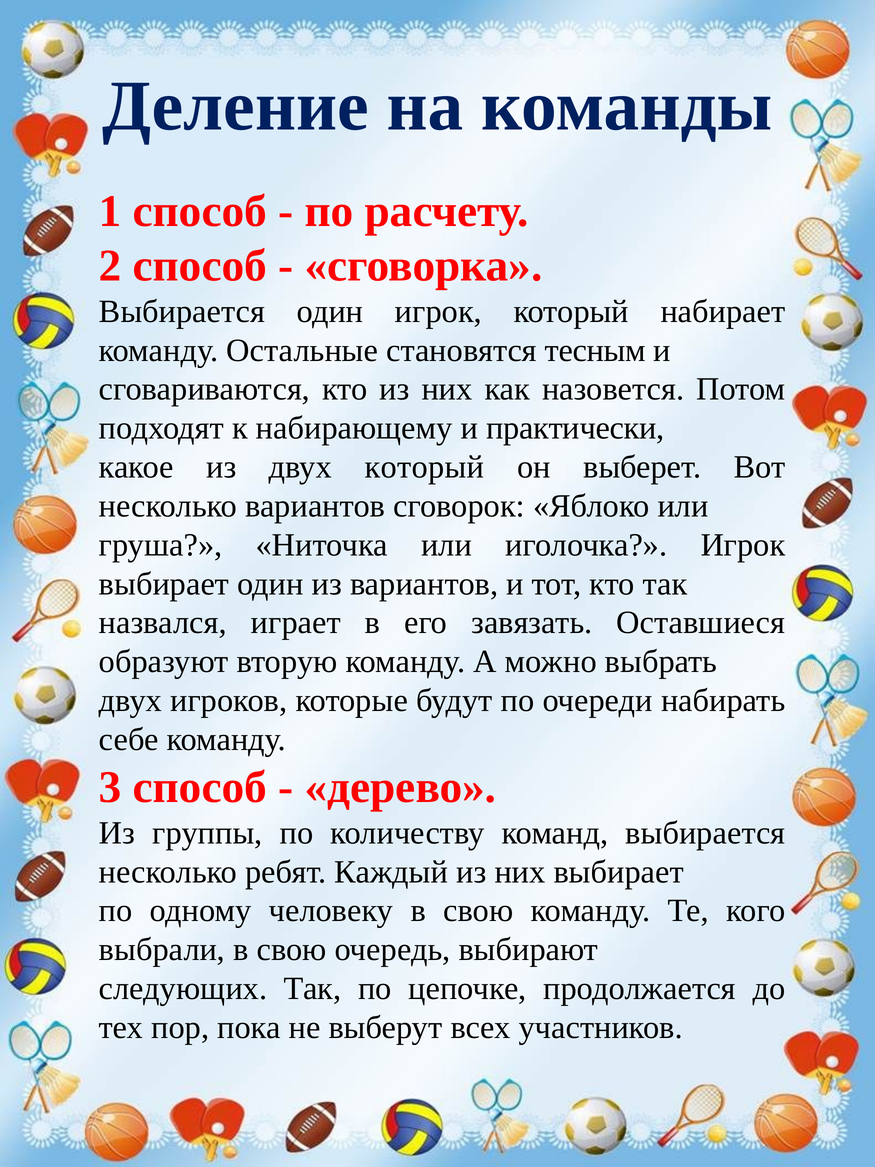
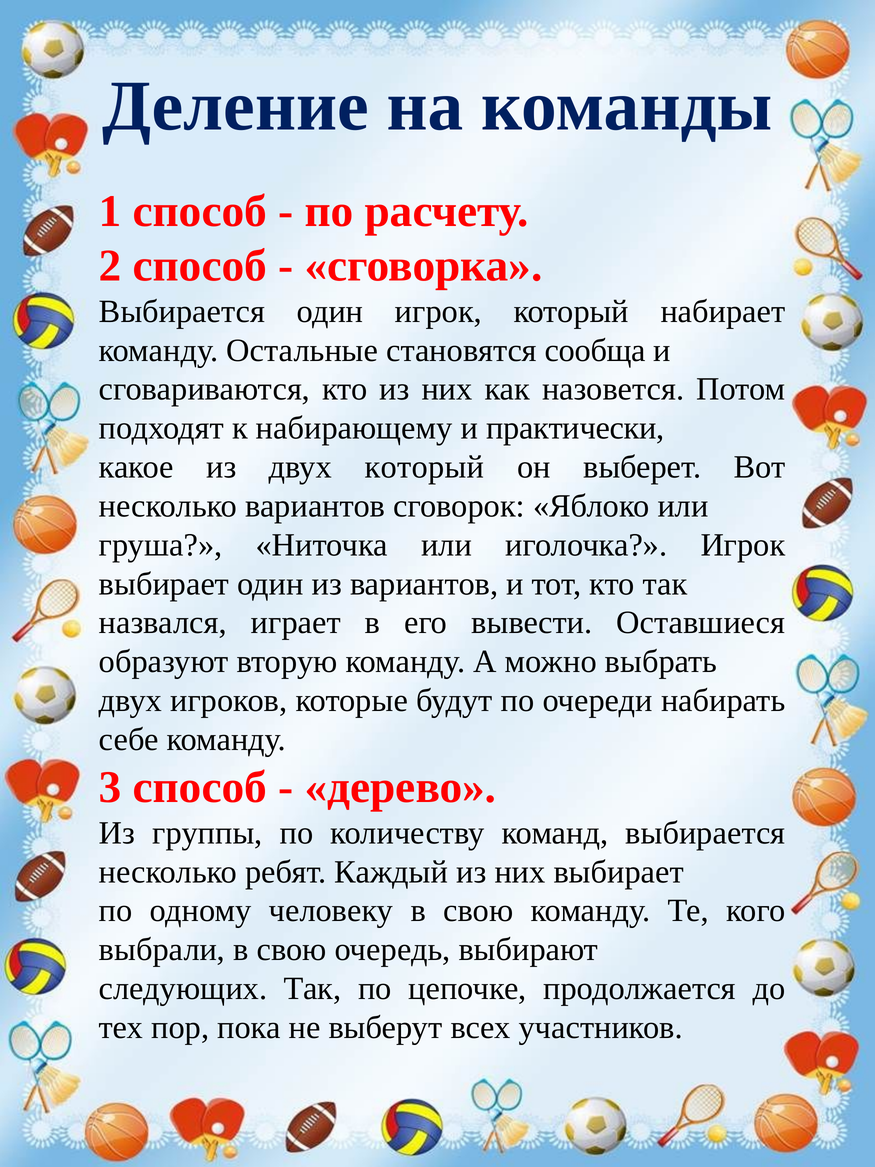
тесным: тесным -> сообща
завязать: завязать -> вывести
